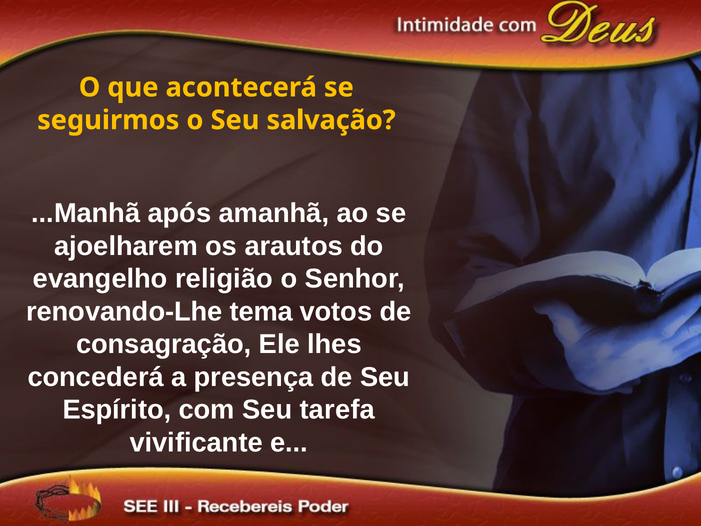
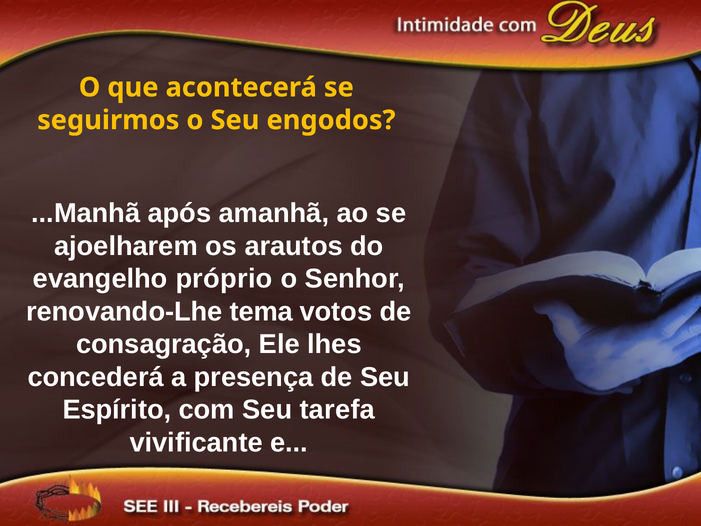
salvação: salvação -> engodos
religião: religião -> próprio
